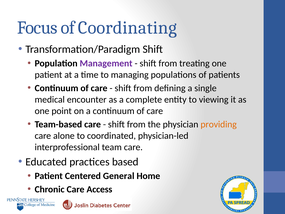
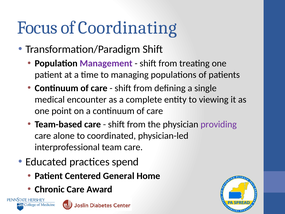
providing colour: orange -> purple
based: based -> spend
Access: Access -> Award
